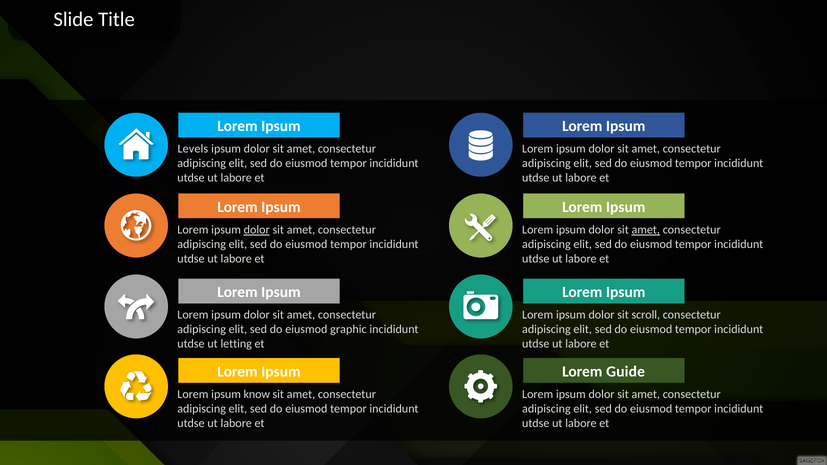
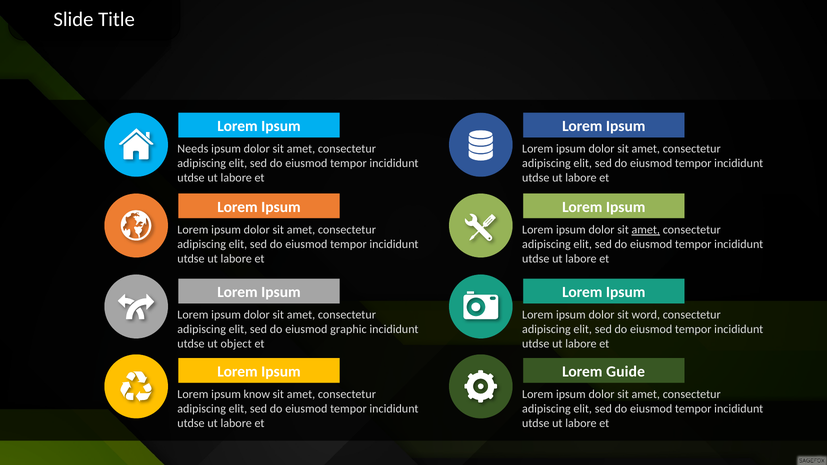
Levels: Levels -> Needs
dolor at (257, 230) underline: present -> none
scroll: scroll -> word
letting: letting -> object
